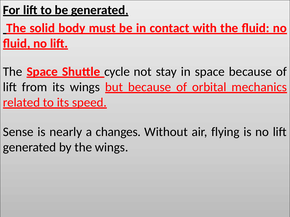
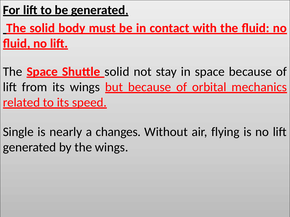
cycle at (117, 72): cycle -> solid
Sense: Sense -> Single
